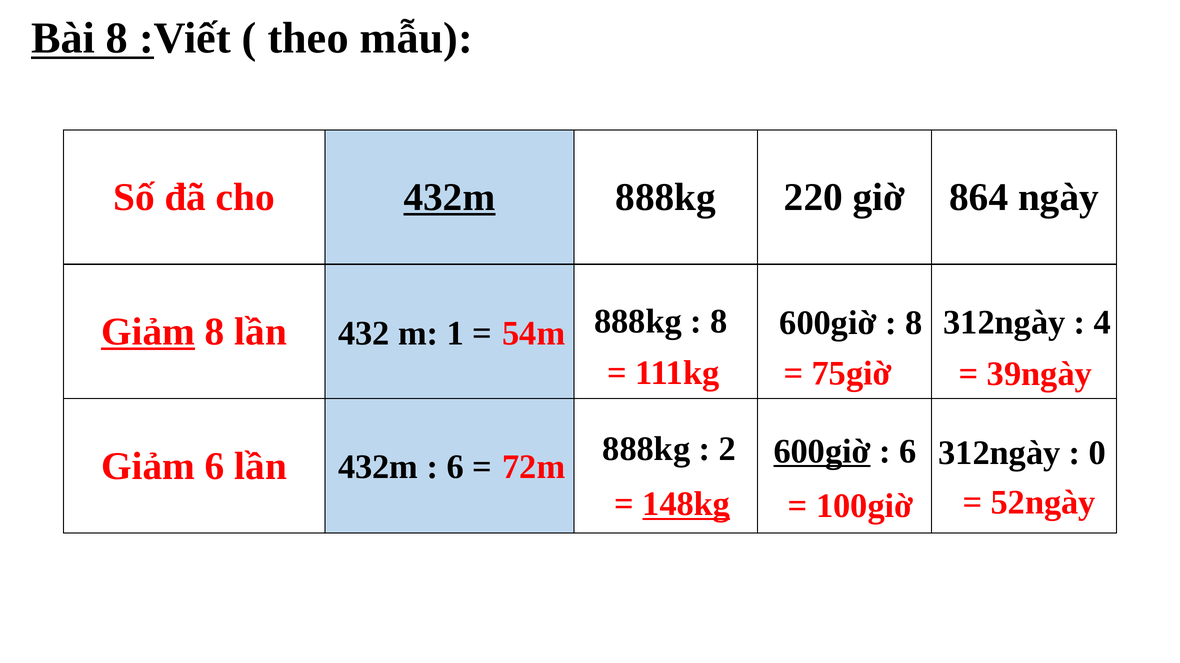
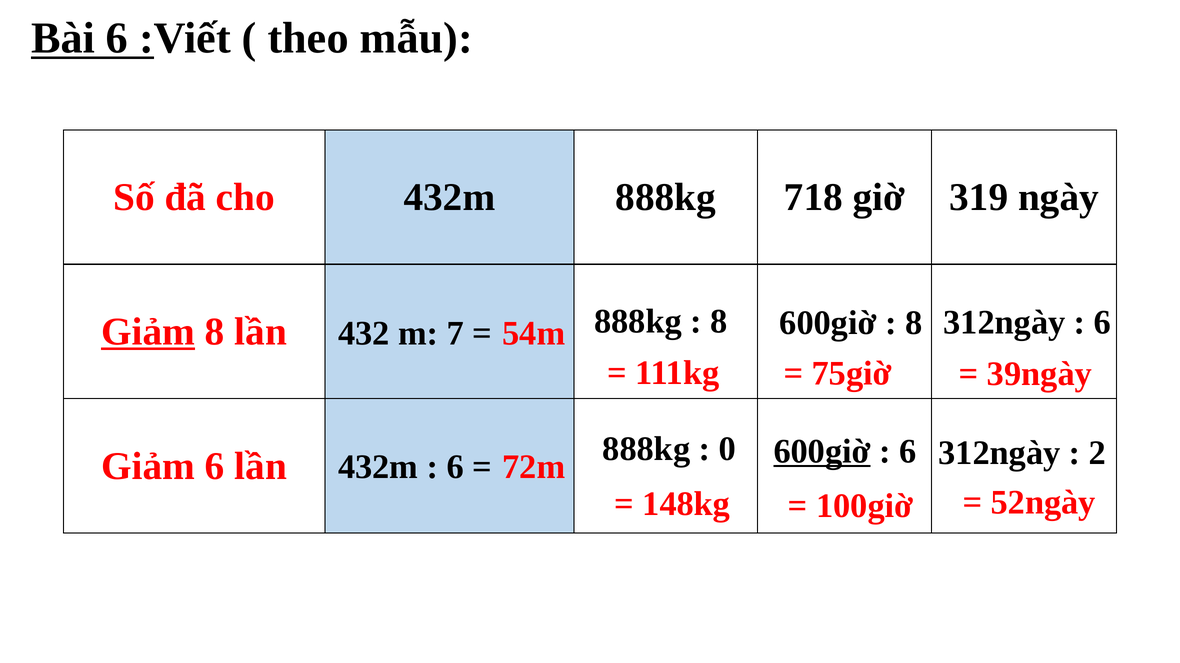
Bài 8: 8 -> 6
432m at (449, 198) underline: present -> none
220: 220 -> 718
864: 864 -> 319
4 at (1103, 323): 4 -> 6
1: 1 -> 7
2: 2 -> 0
0: 0 -> 2
148kg underline: present -> none
